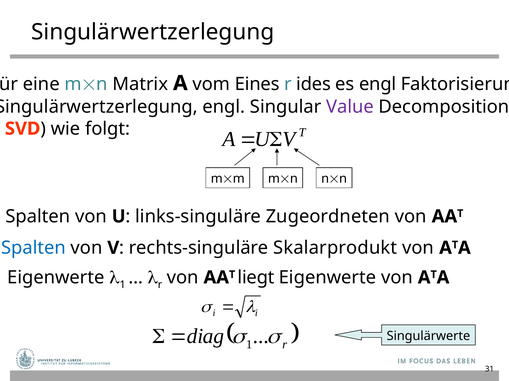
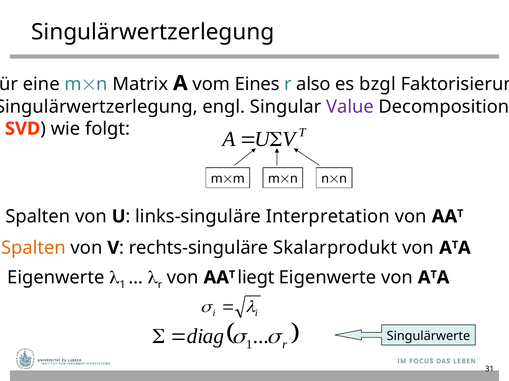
ides: ides -> also
es engl: engl -> bzgl
Zugeordneten: Zugeordneten -> Interpretation
Spalten at (33, 248) colour: blue -> orange
